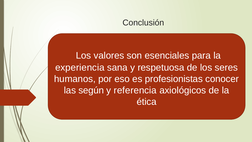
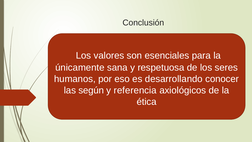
experiencia: experiencia -> únicamente
profesionistas: profesionistas -> desarrollando
